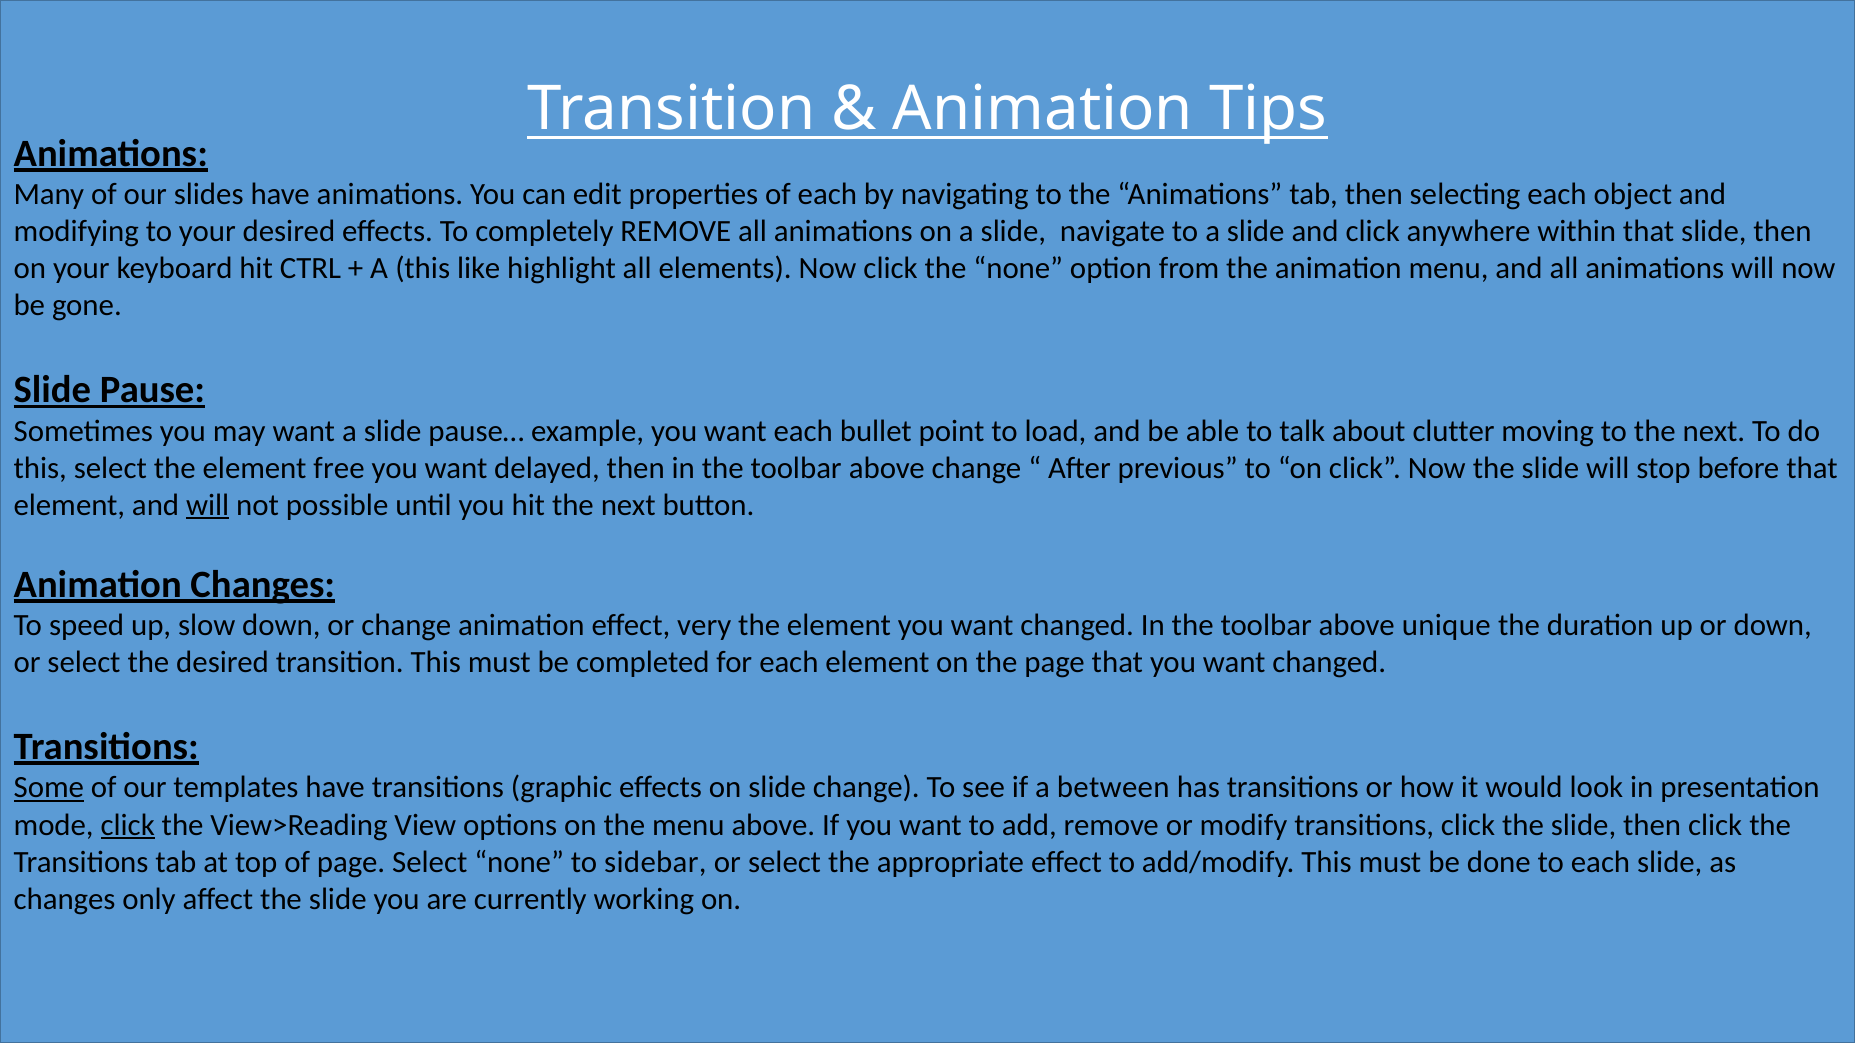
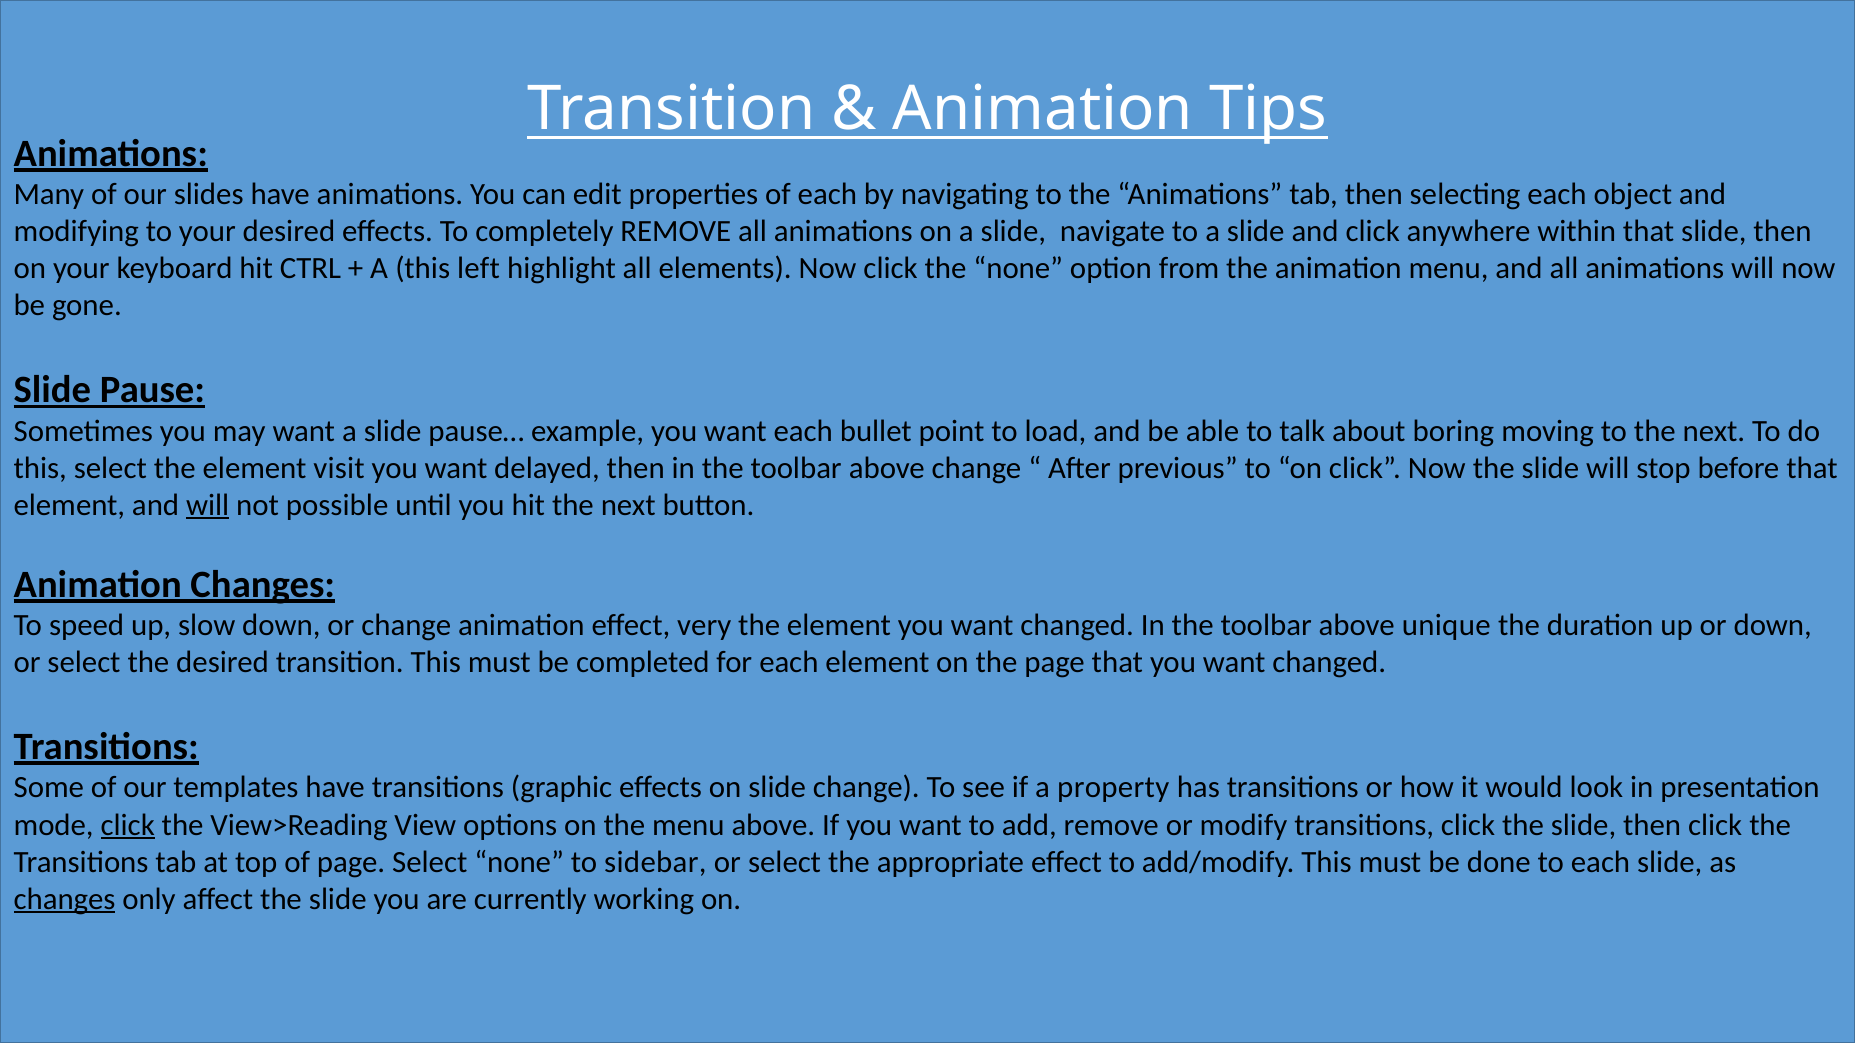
like: like -> left
clutter: clutter -> boring
free: free -> visit
Some underline: present -> none
between: between -> property
changes at (65, 899) underline: none -> present
